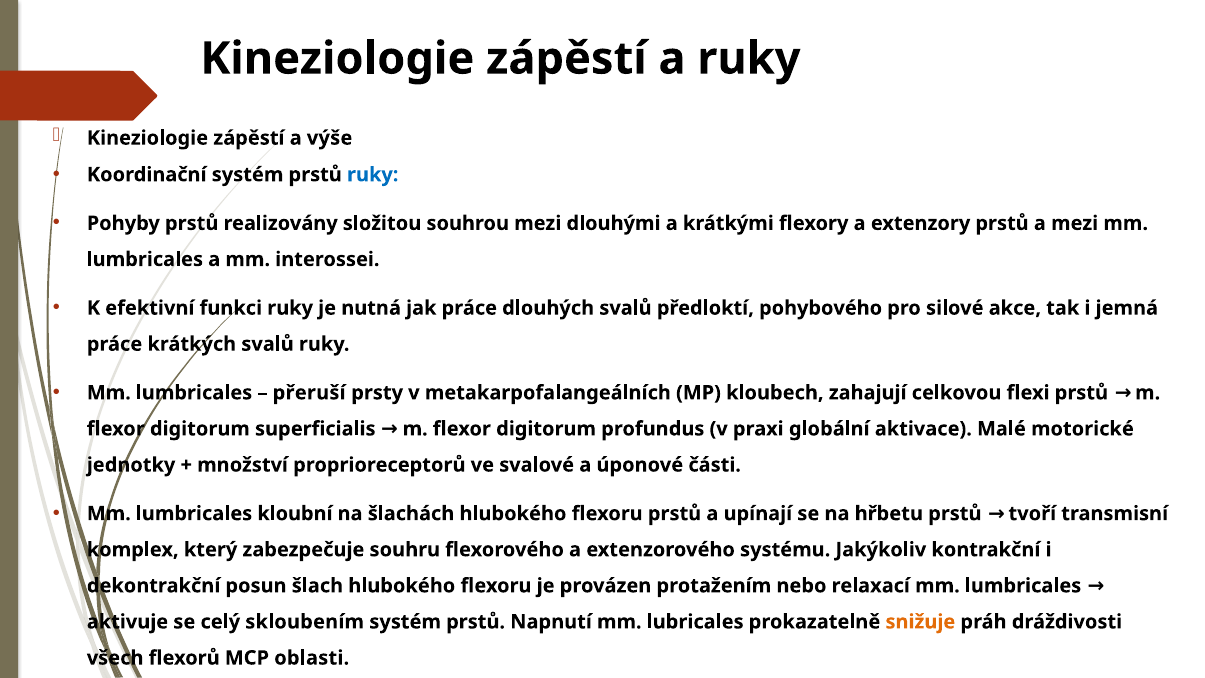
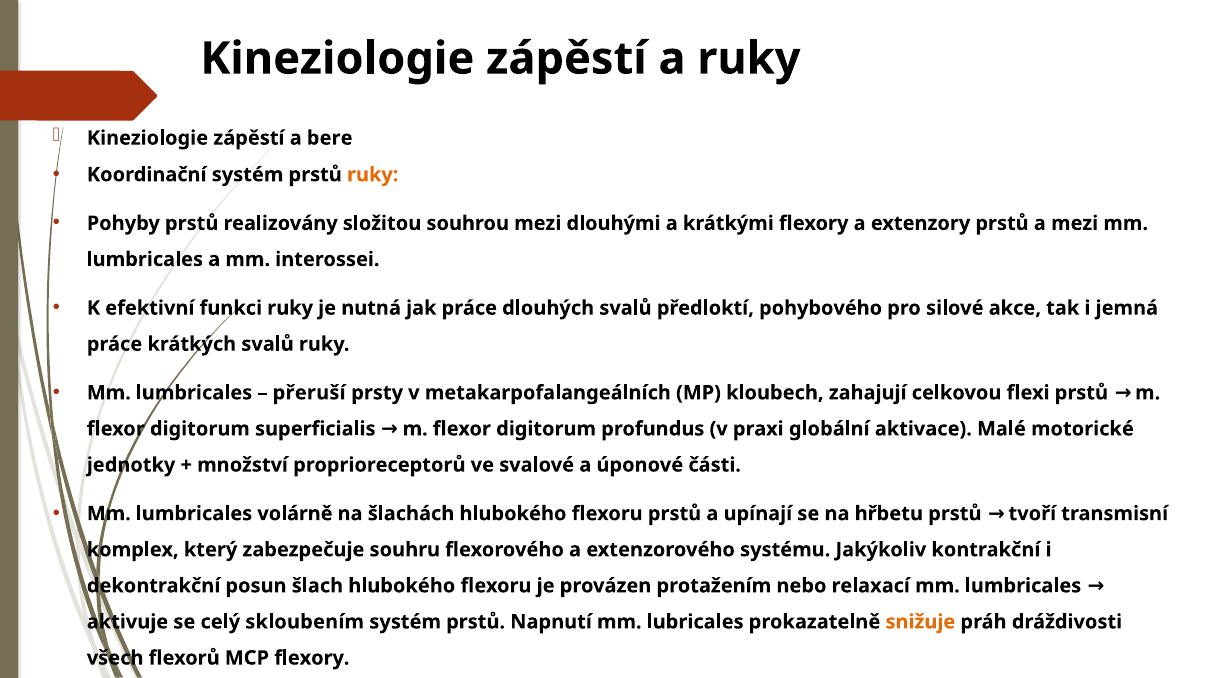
výše: výše -> bere
ruky at (373, 175) colour: blue -> orange
kloubní: kloubní -> volárně
MCP oblasti: oblasti -> flexory
